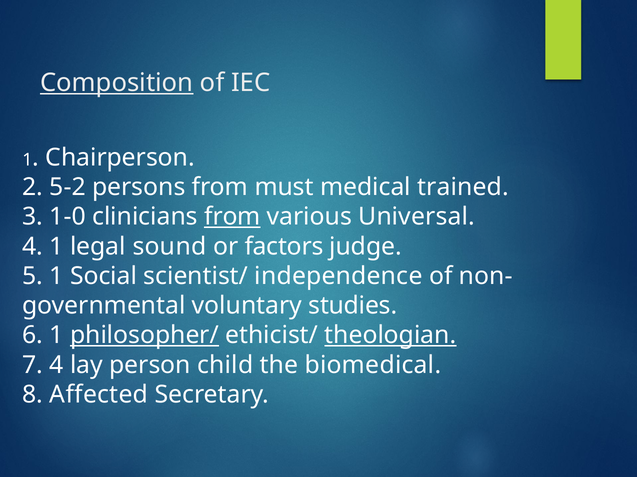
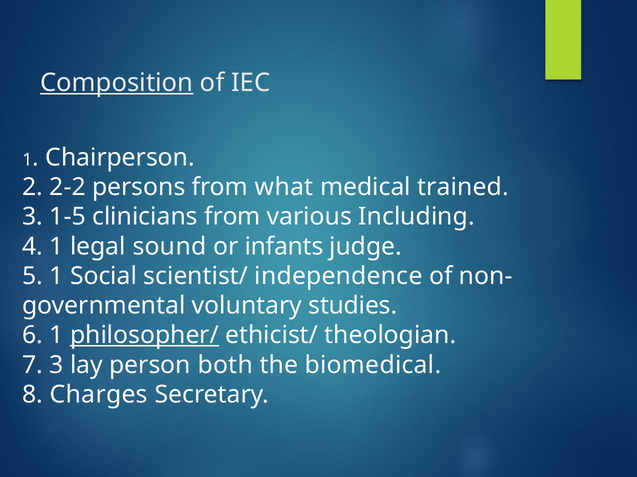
5-2: 5-2 -> 2-2
must: must -> what
1-0: 1-0 -> 1-5
from at (232, 217) underline: present -> none
Universal: Universal -> Including
factors: factors -> infants
theologian underline: present -> none
7 4: 4 -> 3
child: child -> both
Affected: Affected -> Charges
